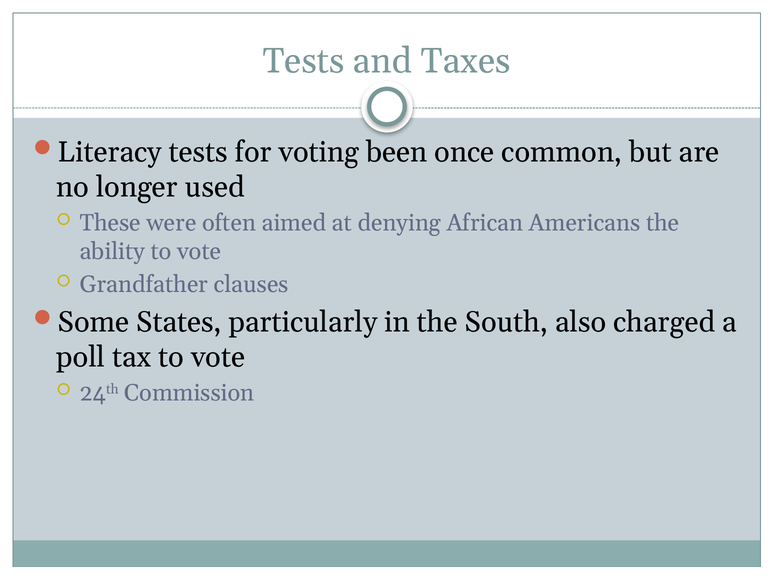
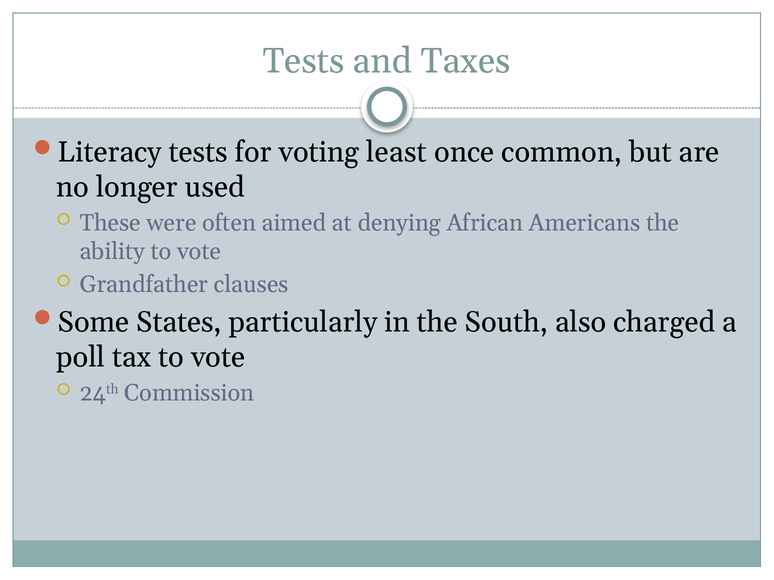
been: been -> least
